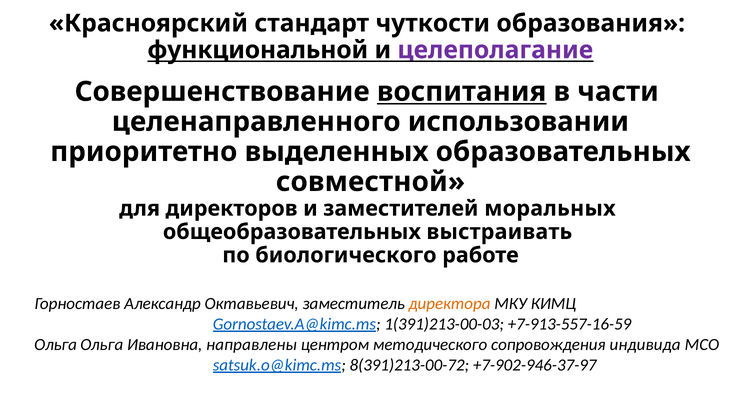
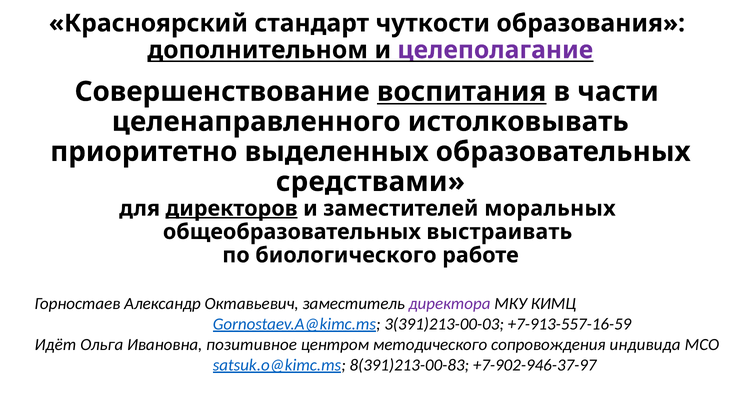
функциональной: функциональной -> дополнительном
использовании: использовании -> истолковывать
совместной: совместной -> средствами
директоров underline: none -> present
директора colour: orange -> purple
1(391)213-00-03: 1(391)213-00-03 -> 3(391)213-00-03
Ольга at (56, 344): Ольга -> Идёт
направлены: направлены -> позитивное
8(391)213-00-72: 8(391)213-00-72 -> 8(391)213-00-83
